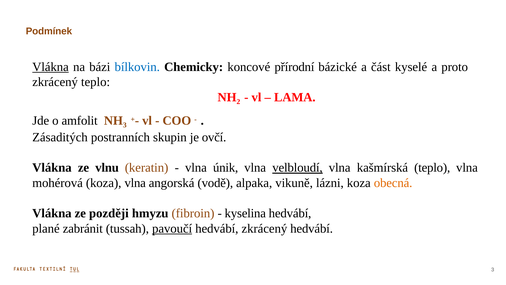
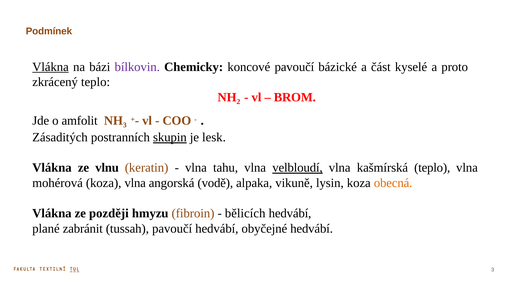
bílkovin colour: blue -> purple
koncové přírodní: přírodní -> pavoučí
LAMA: LAMA -> BROM
skupin underline: none -> present
ovčí: ovčí -> lesk
únik: únik -> tahu
lázni: lázni -> lysin
kyselina: kyselina -> bělicích
pavoučí at (172, 228) underline: present -> none
hedvábí zkrácený: zkrácený -> obyčejné
